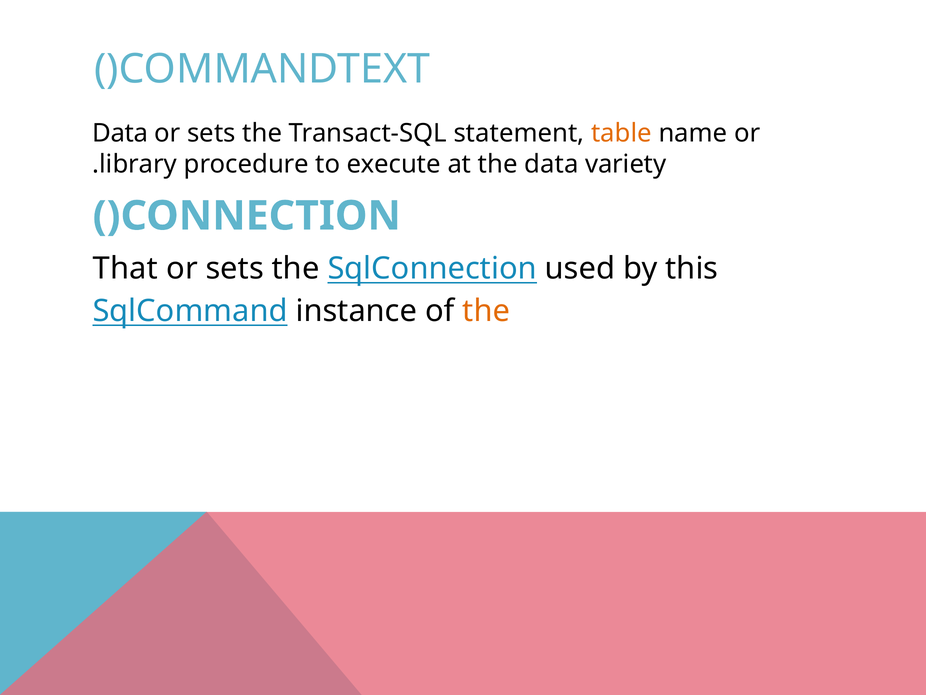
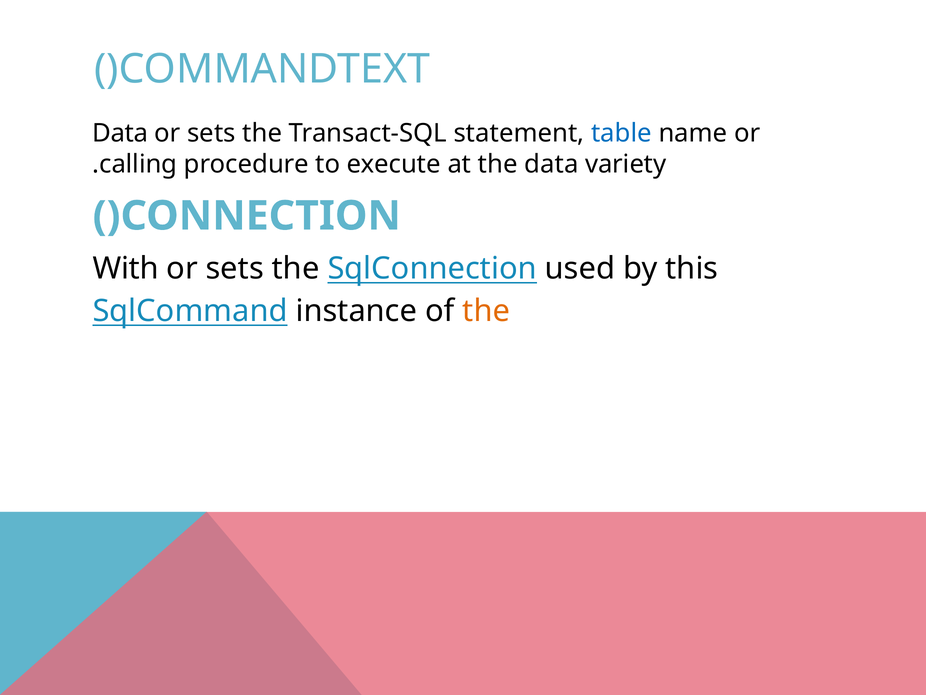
table colour: orange -> blue
library: library -> calling
That: That -> With
